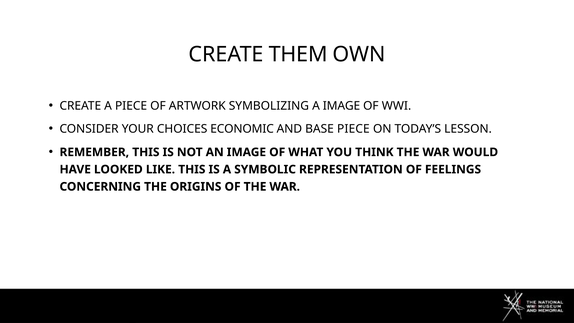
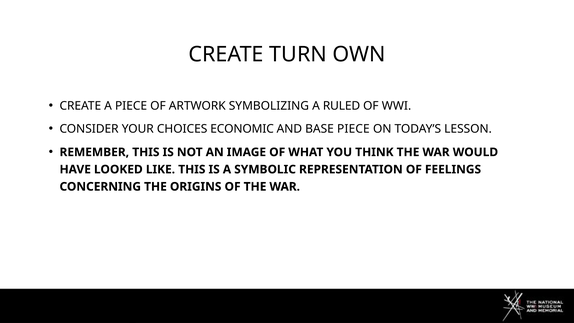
THEM: THEM -> TURN
A IMAGE: IMAGE -> RULED
